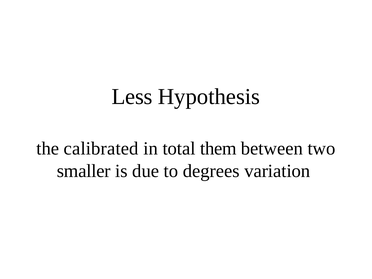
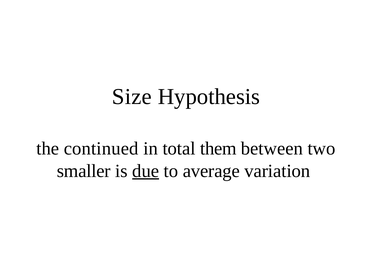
Less: Less -> Size
calibrated: calibrated -> continued
due underline: none -> present
degrees: degrees -> average
